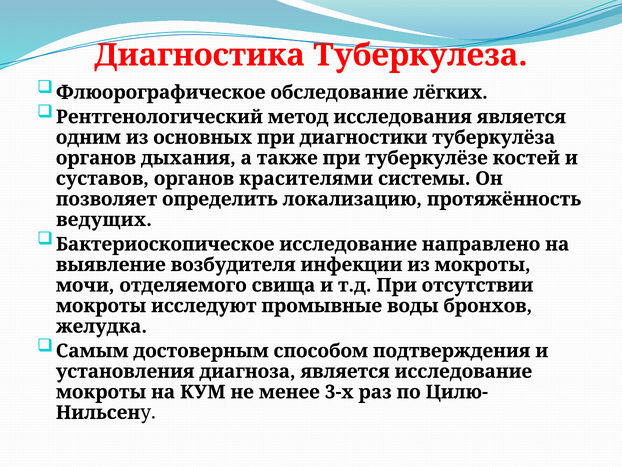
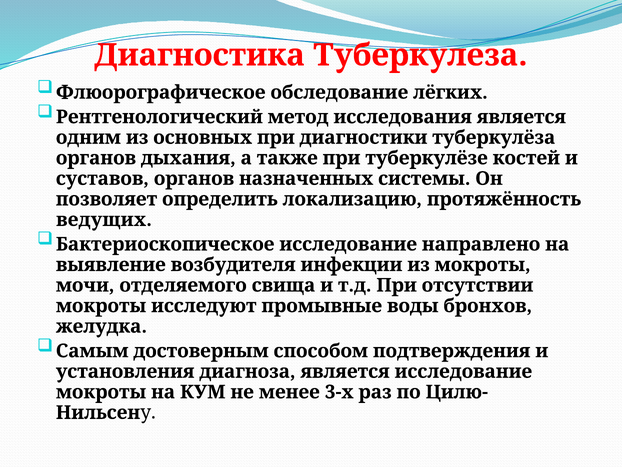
красителями: красителями -> назначенных
